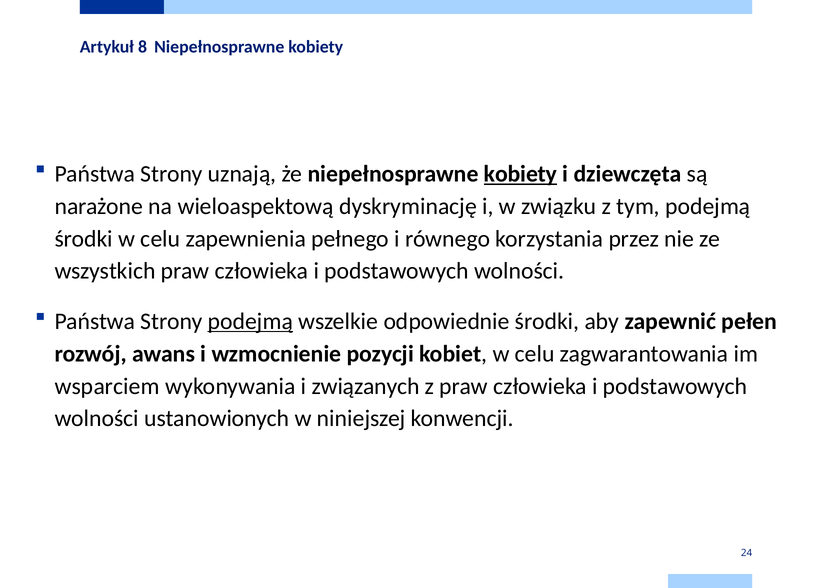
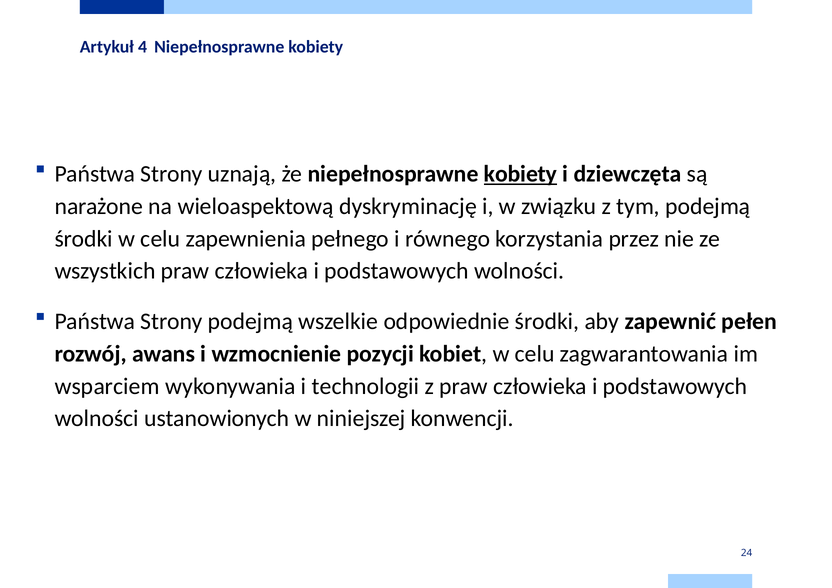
8: 8 -> 4
podejmą at (250, 321) underline: present -> none
związanych: związanych -> technologii
